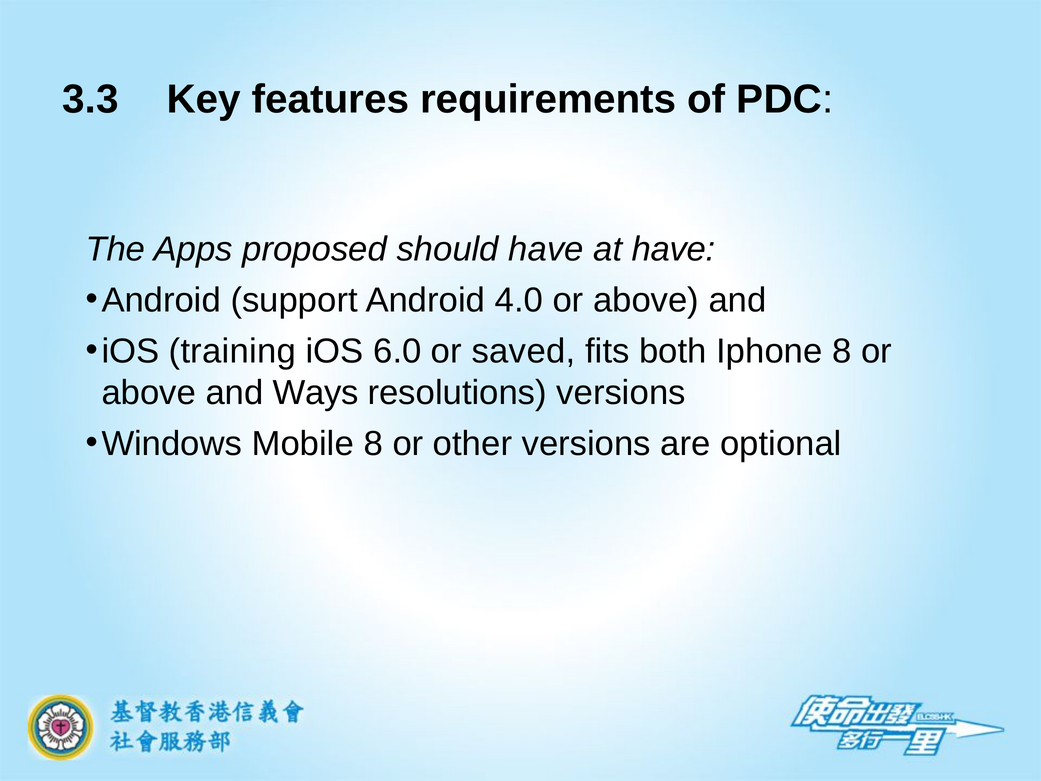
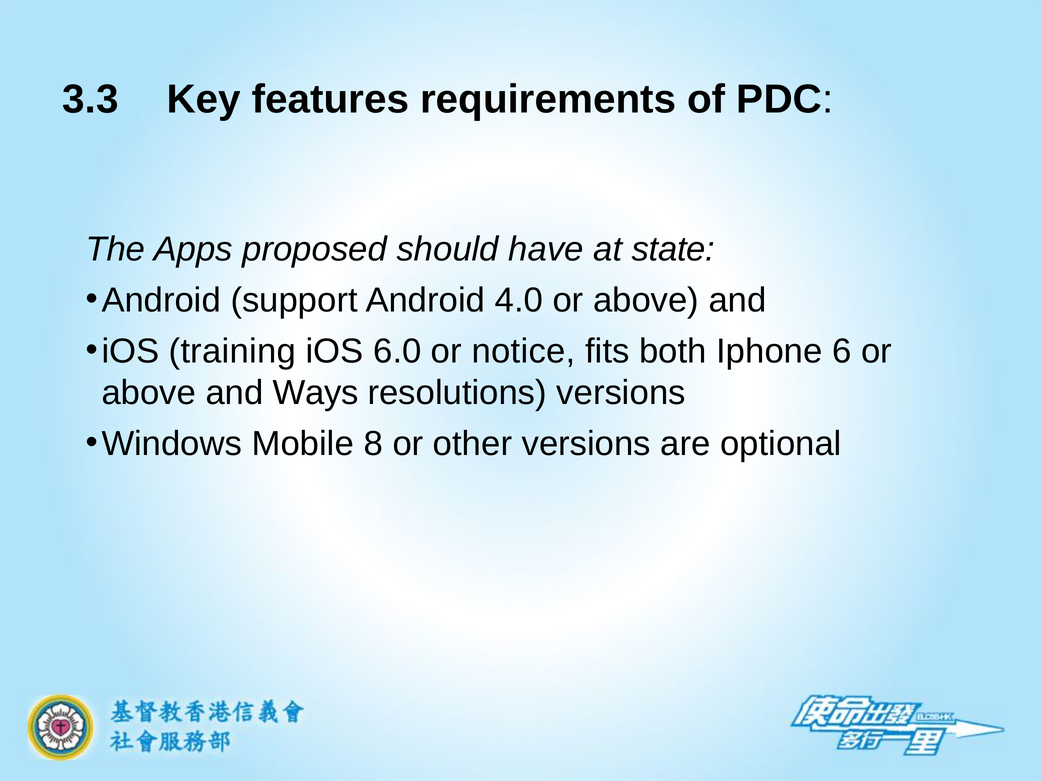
at have: have -> state
saved: saved -> notice
Iphone 8: 8 -> 6
